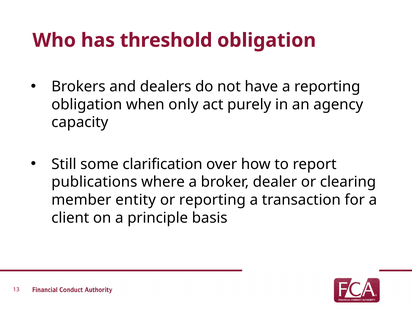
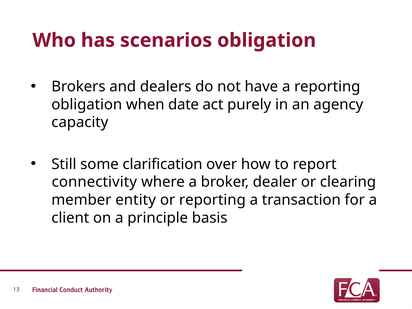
threshold: threshold -> scenarios
only: only -> date
publications: publications -> connectivity
